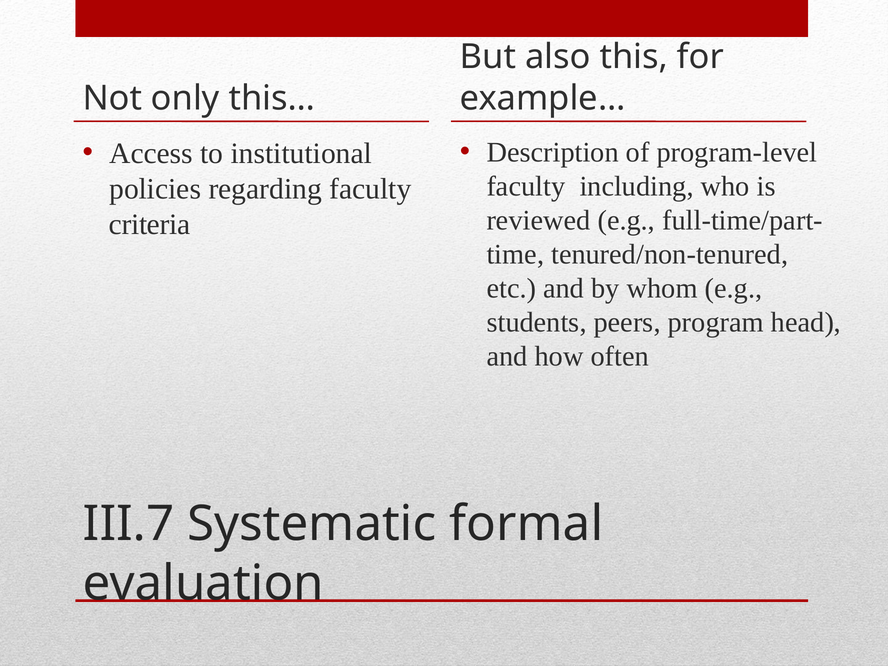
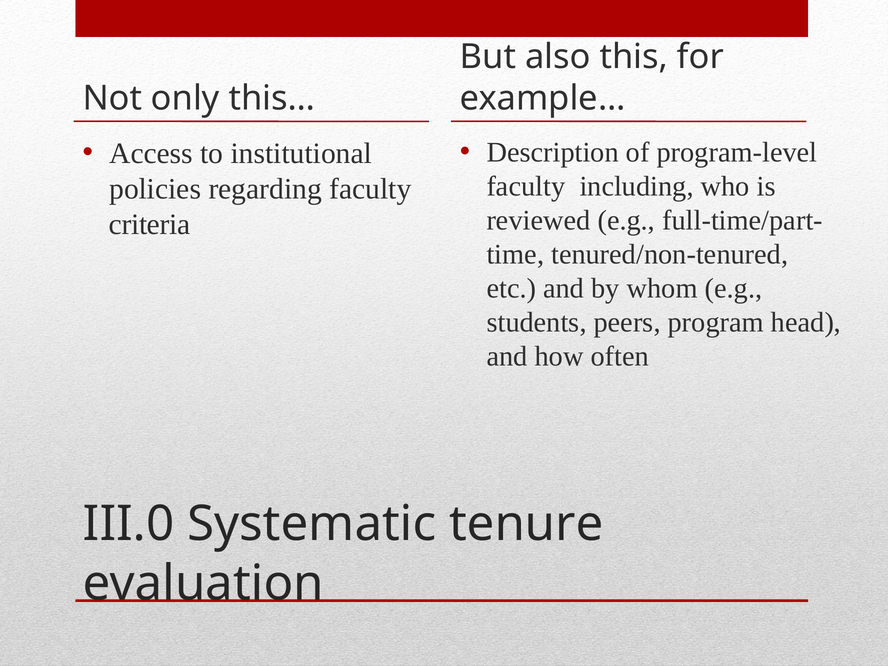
III.7: III.7 -> III.0
formal: formal -> tenure
